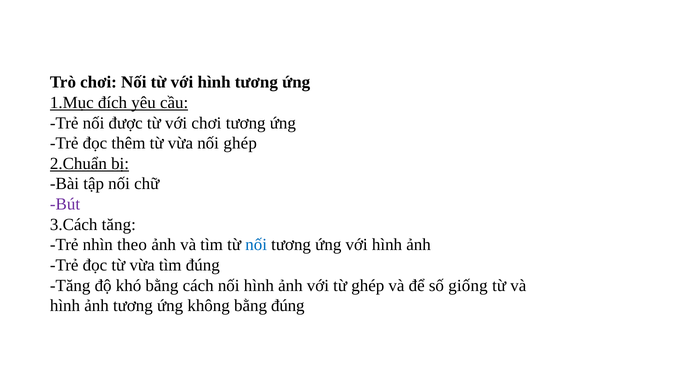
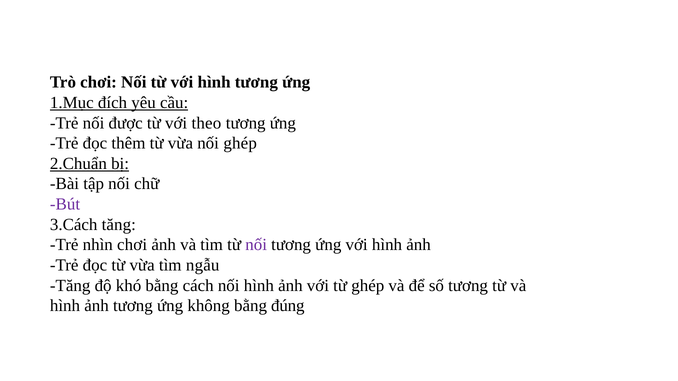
với chơi: chơi -> theo
nhìn theo: theo -> chơi
nối at (256, 245) colour: blue -> purple
tìm đúng: đúng -> ngẫu
số giống: giống -> tương
